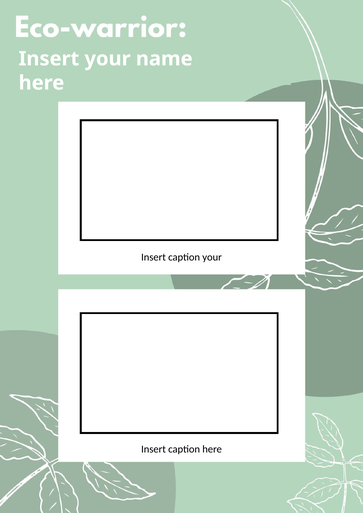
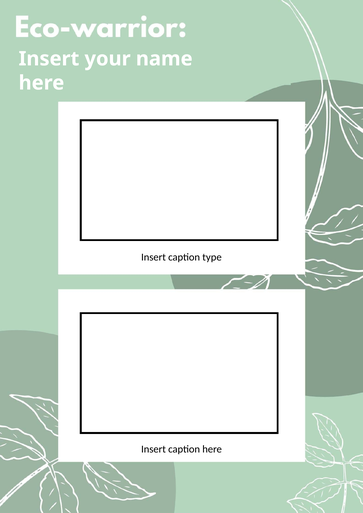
caption your: your -> type
